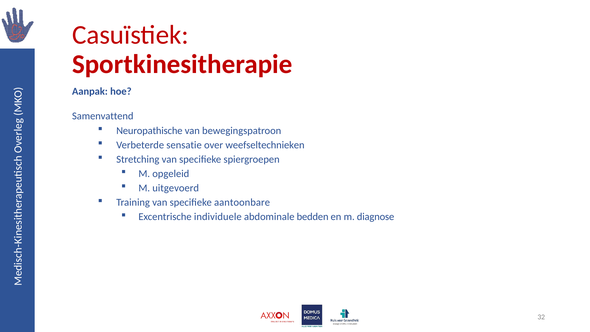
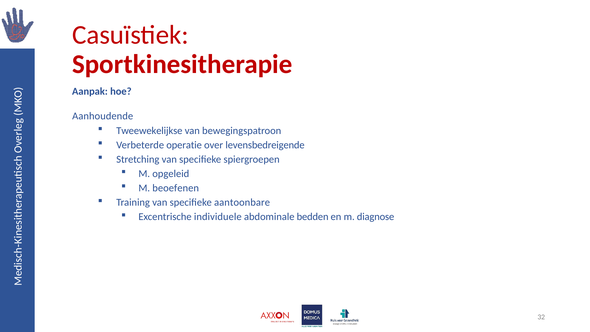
Samenvattend: Samenvattend -> Aanhoudende
Neuropathische: Neuropathische -> Tweewekelijkse
sensatie: sensatie -> operatie
weefseltechnieken: weefseltechnieken -> levensbedreigende
uitgevoerd: uitgevoerd -> beoefenen
